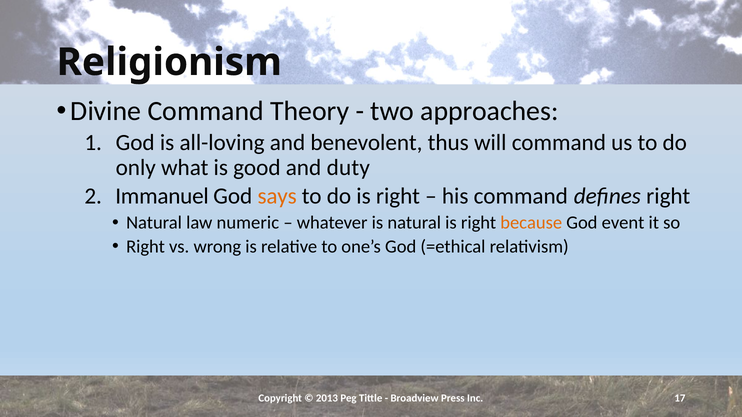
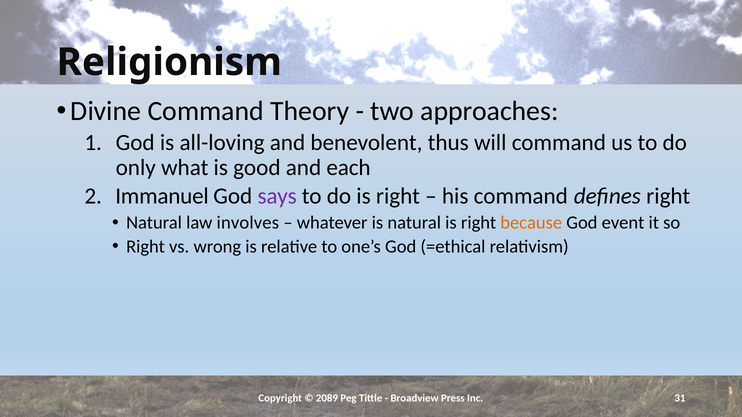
duty: duty -> each
says colour: orange -> purple
numeric: numeric -> involves
2013: 2013 -> 2089
17: 17 -> 31
